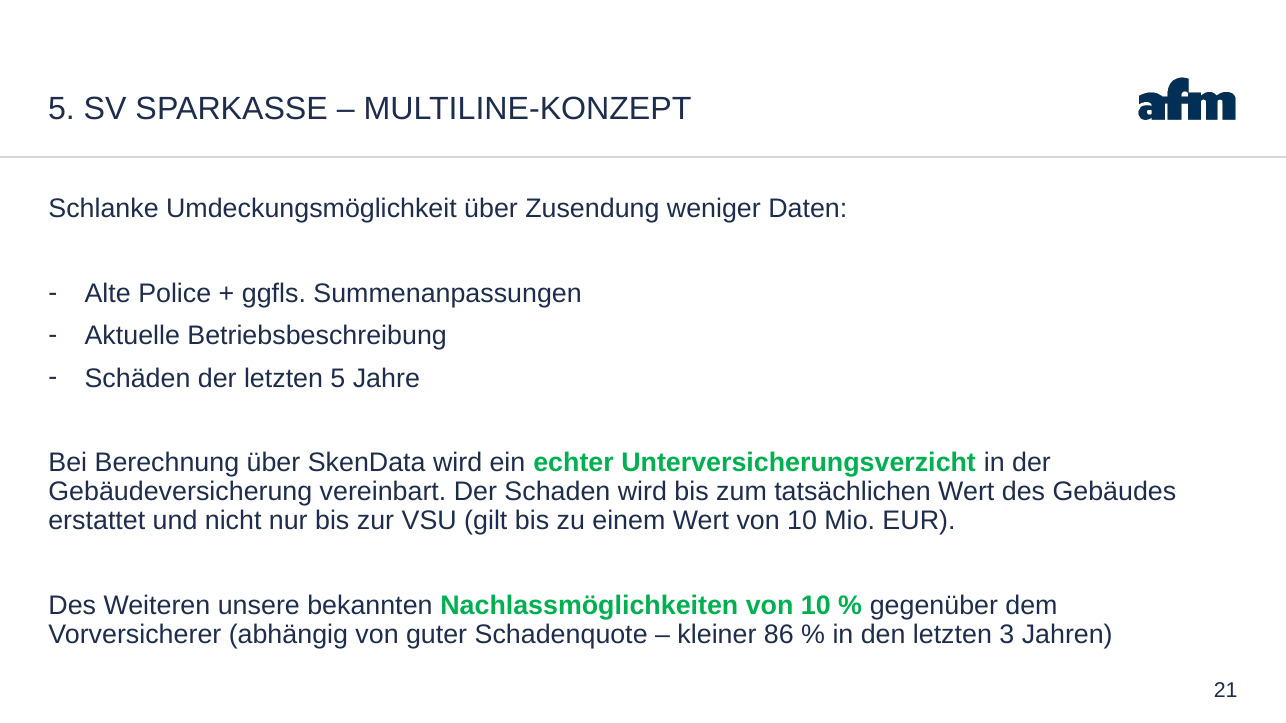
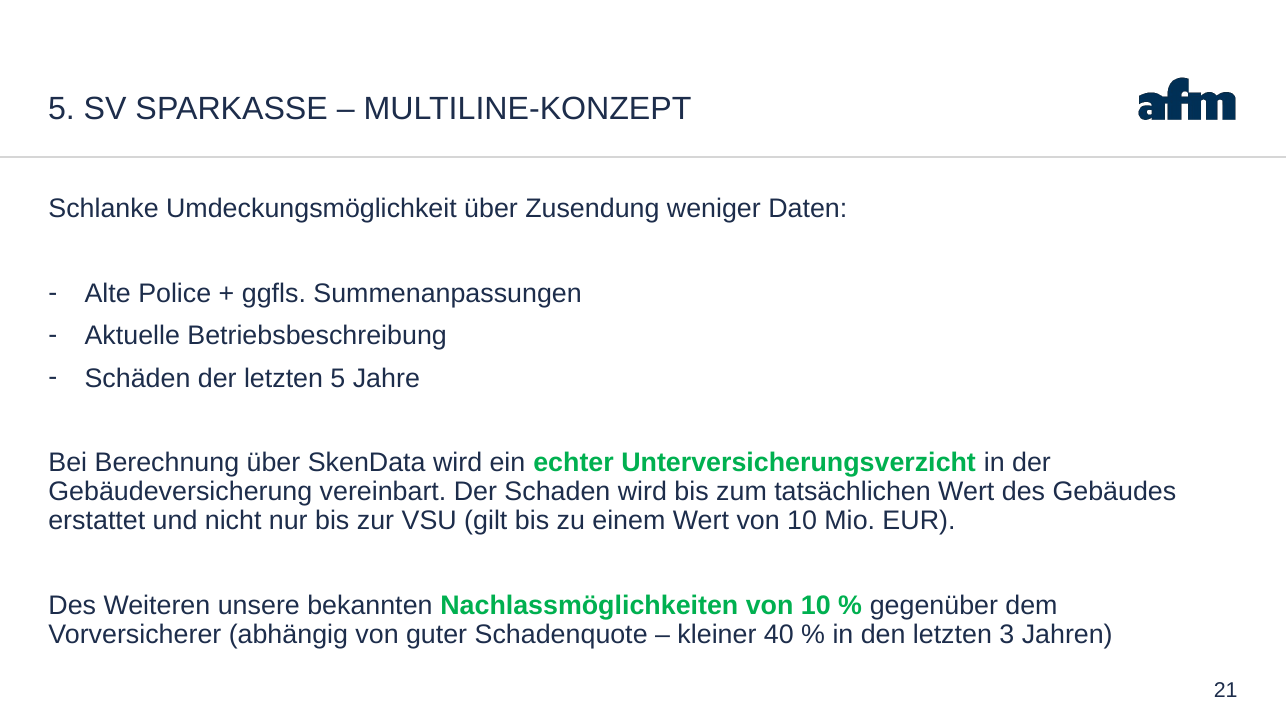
86: 86 -> 40
